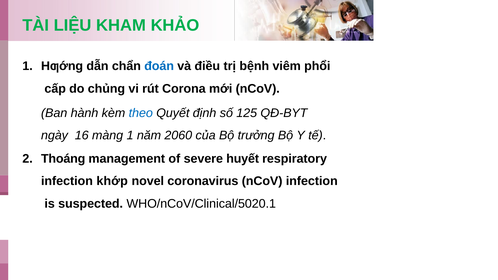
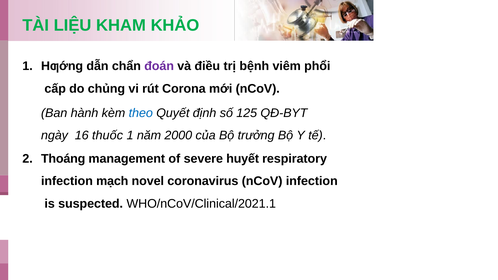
đoán colour: blue -> purple
màng: màng -> thuốc
2060: 2060 -> 2000
khớp: khớp -> mạch
WHO/nCoV/Clinical/5020.1: WHO/nCoV/Clinical/5020.1 -> WHO/nCoV/Clinical/2021.1
